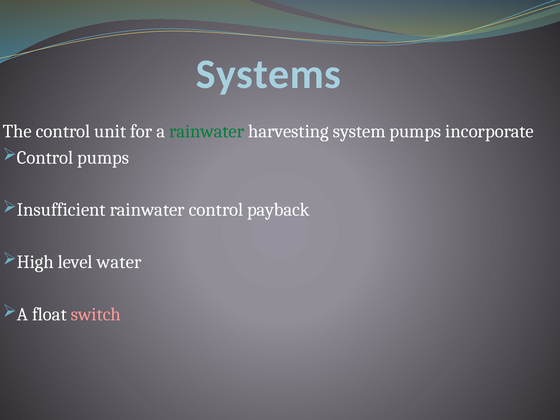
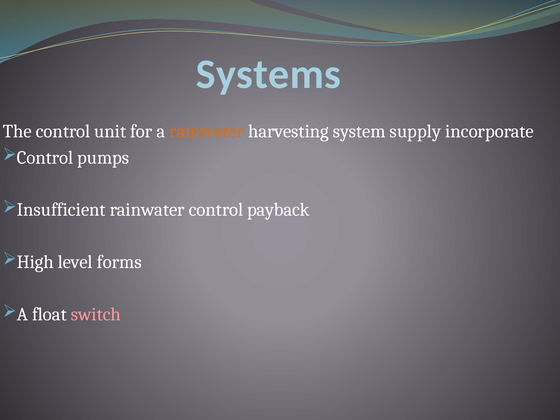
rainwater at (207, 131) colour: green -> orange
system pumps: pumps -> supply
water: water -> forms
